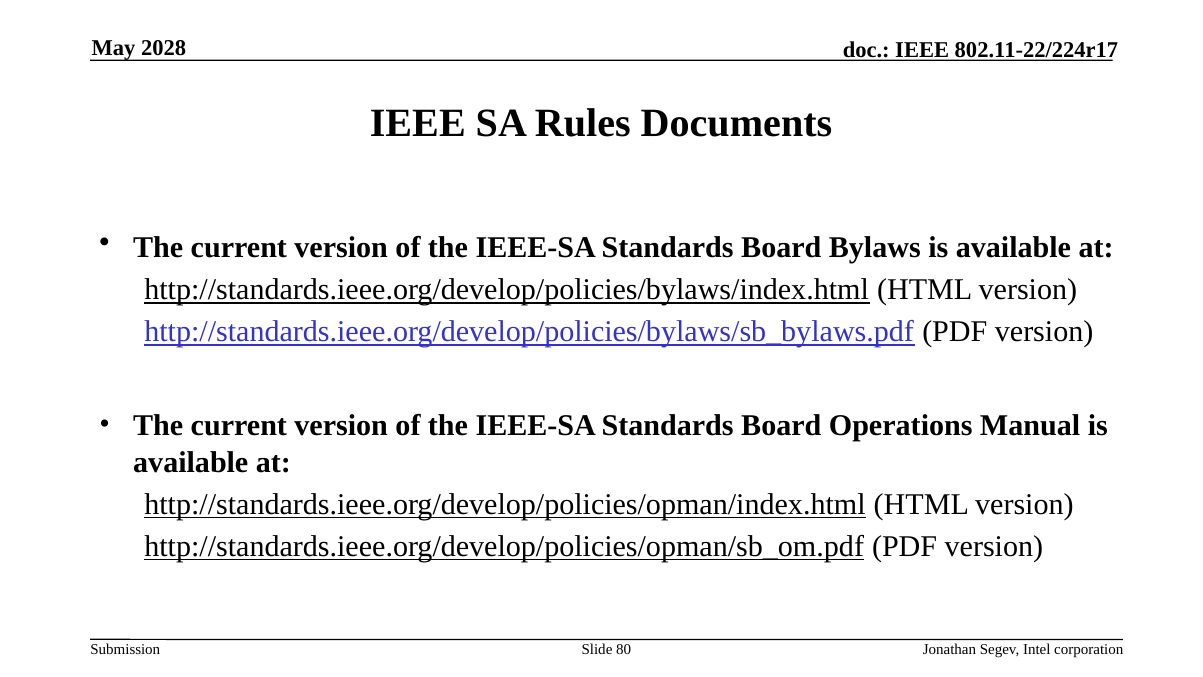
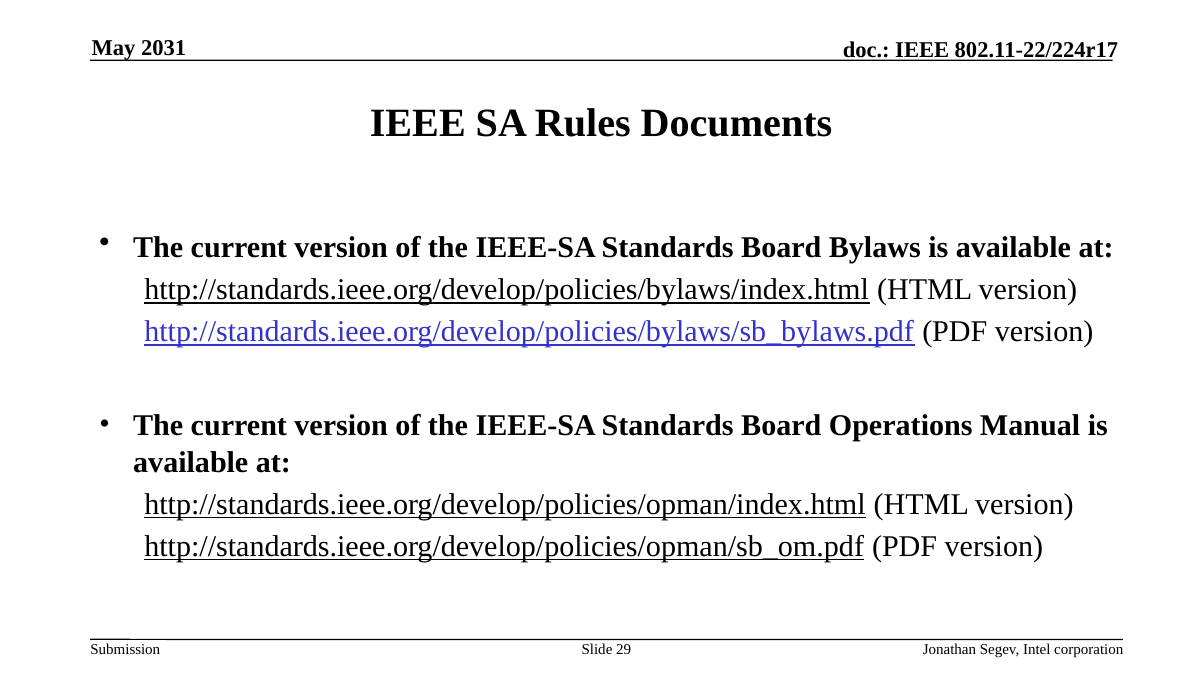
2028: 2028 -> 2031
80: 80 -> 29
